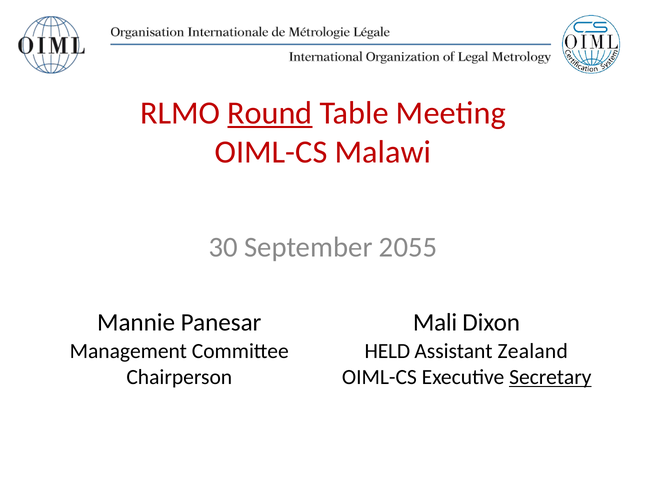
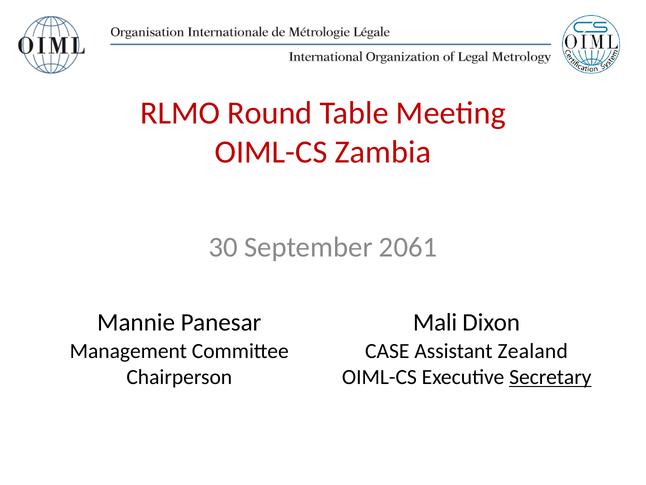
Round underline: present -> none
Malawi: Malawi -> Zambia
2055: 2055 -> 2061
HELD: HELD -> CASE
